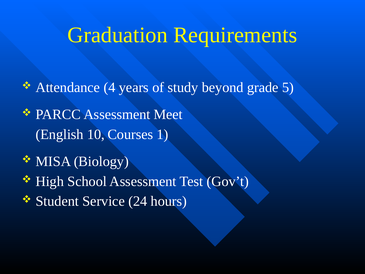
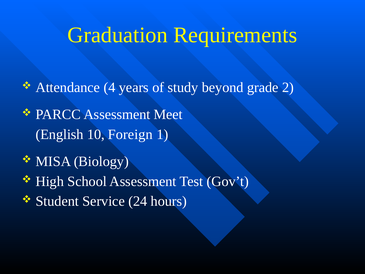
5: 5 -> 2
Courses: Courses -> Foreign
